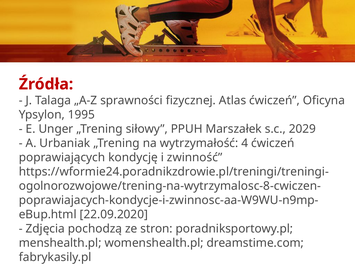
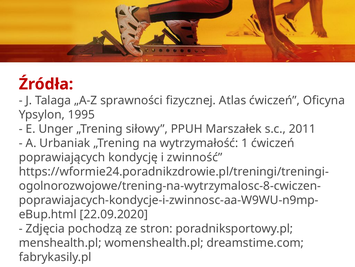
2029: 2029 -> 2011
4: 4 -> 1
